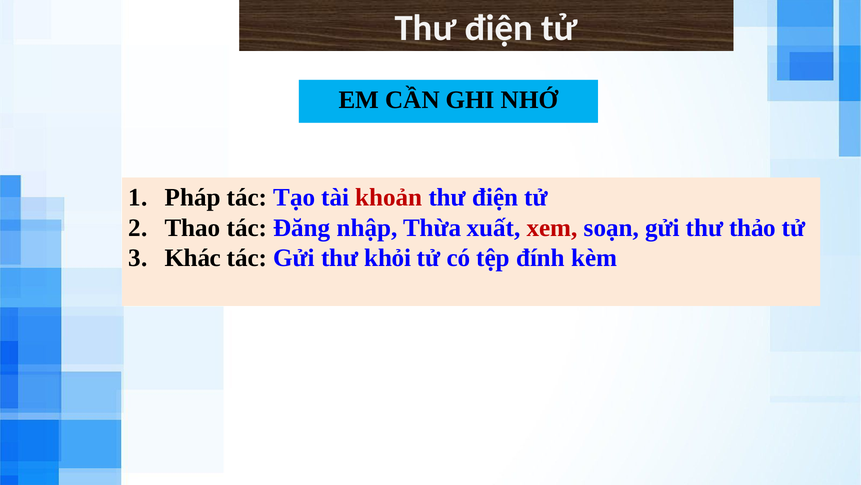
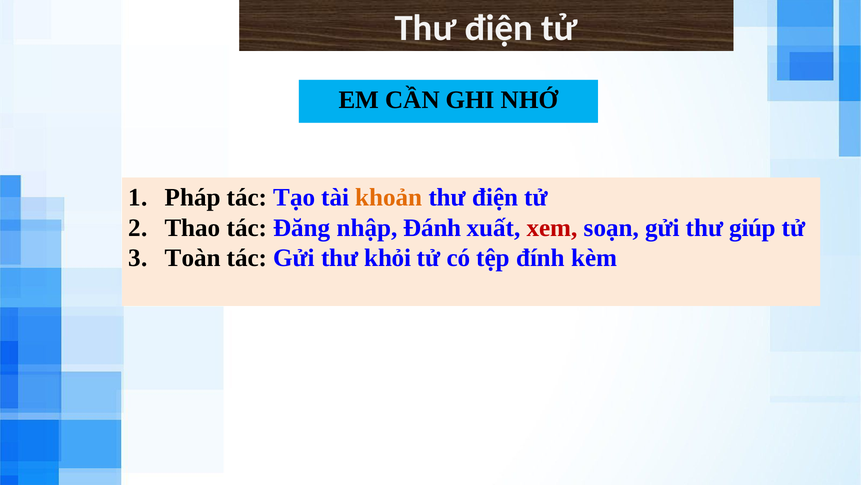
khoản colour: red -> orange
Thừa: Thừa -> Đánh
thảo: thảo -> giúp
Khác: Khác -> Toàn
